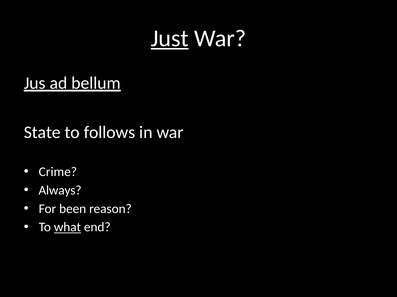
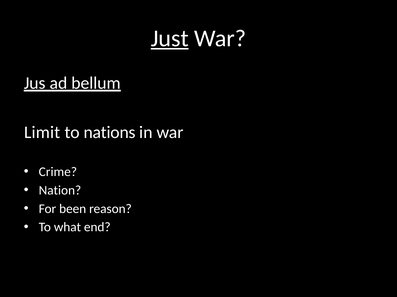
State: State -> Limit
follows: follows -> nations
Always: Always -> Nation
what underline: present -> none
